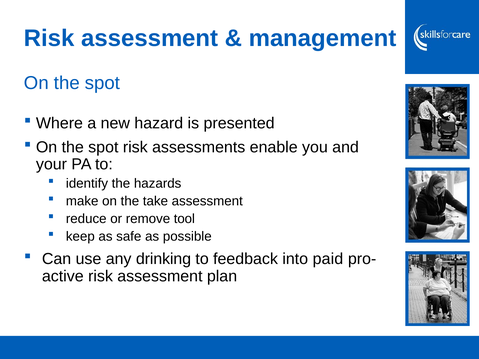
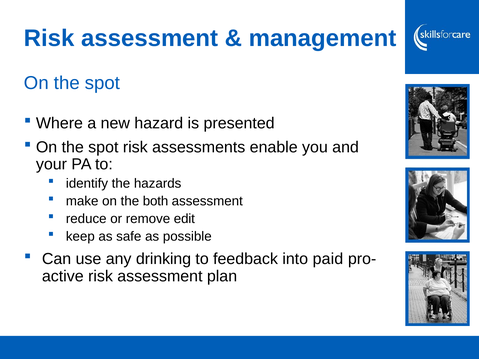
take: take -> both
tool: tool -> edit
